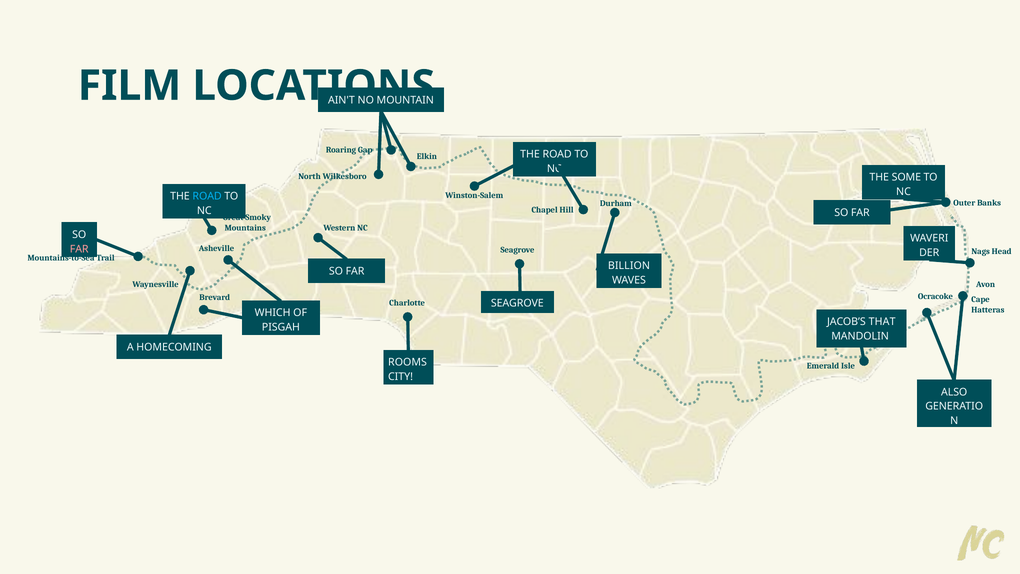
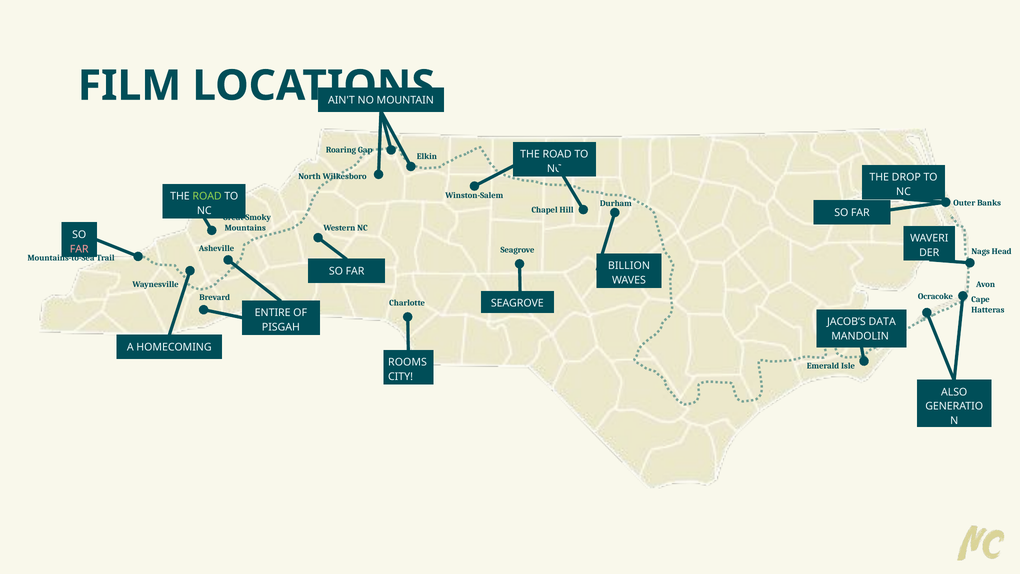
SOME: SOME -> DROP
ROAD at (207, 196) colour: light blue -> light green
WHICH: WHICH -> ENTIRE
THAT: THAT -> DATA
